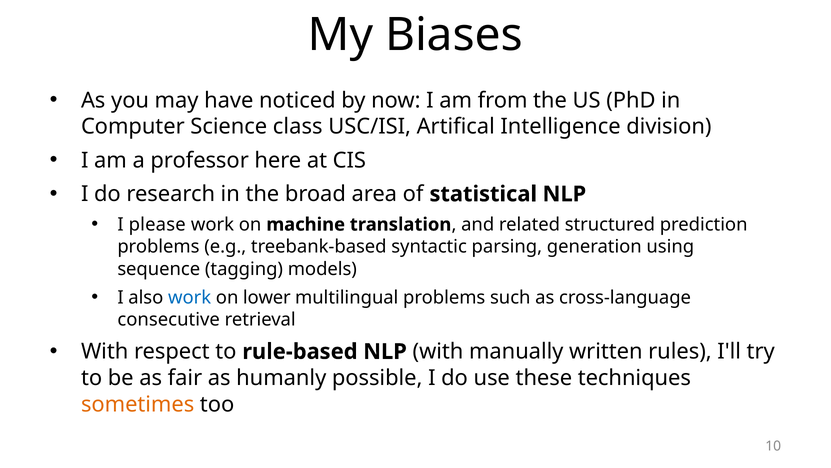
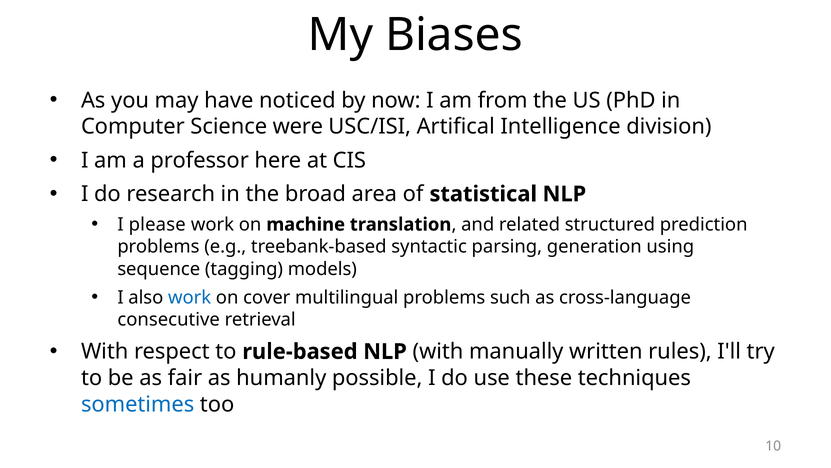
class: class -> were
lower: lower -> cover
sometimes colour: orange -> blue
